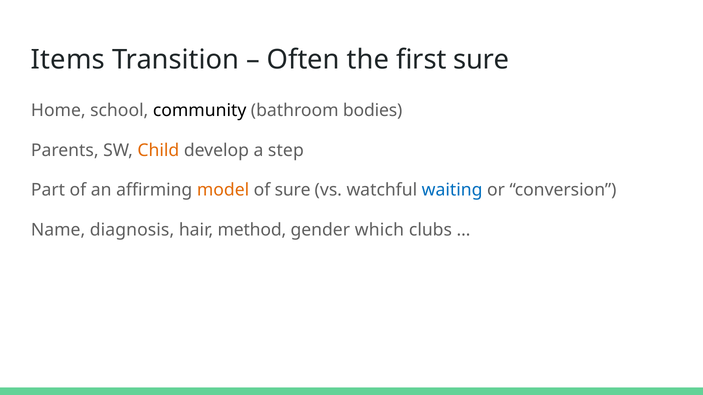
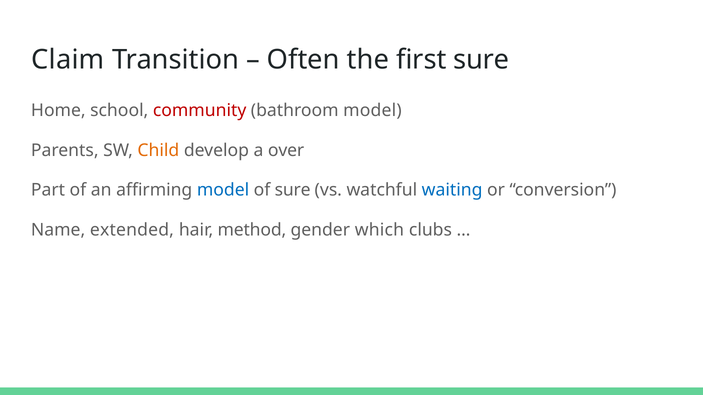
Items: Items -> Claim
community colour: black -> red
bathroom bodies: bodies -> model
step: step -> over
model at (223, 190) colour: orange -> blue
diagnosis: diagnosis -> extended
